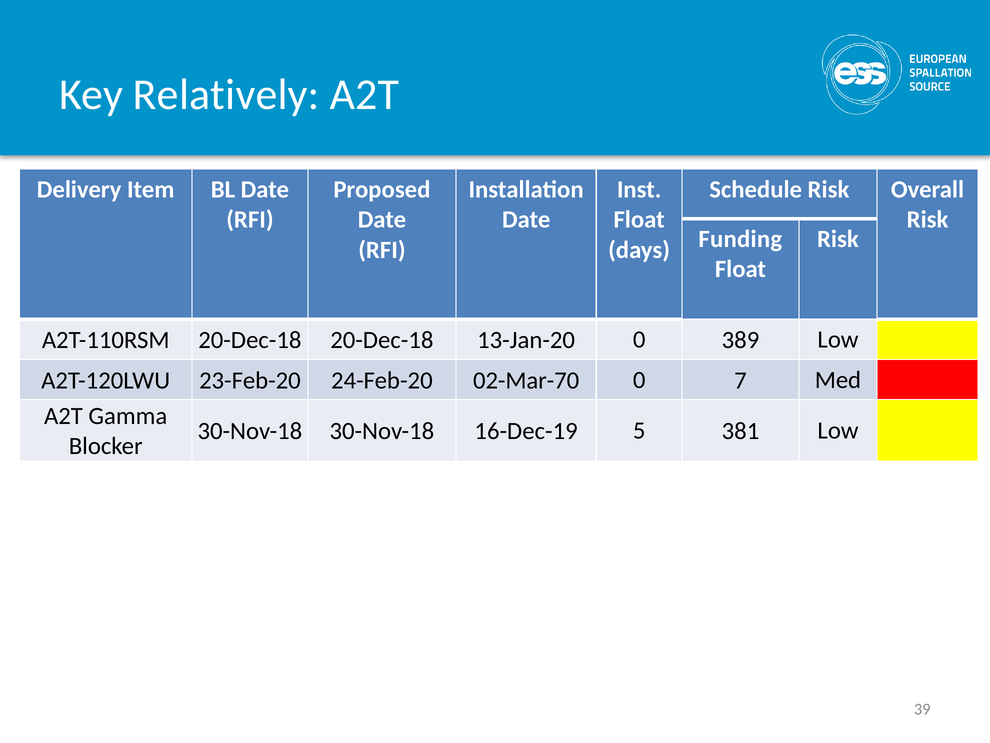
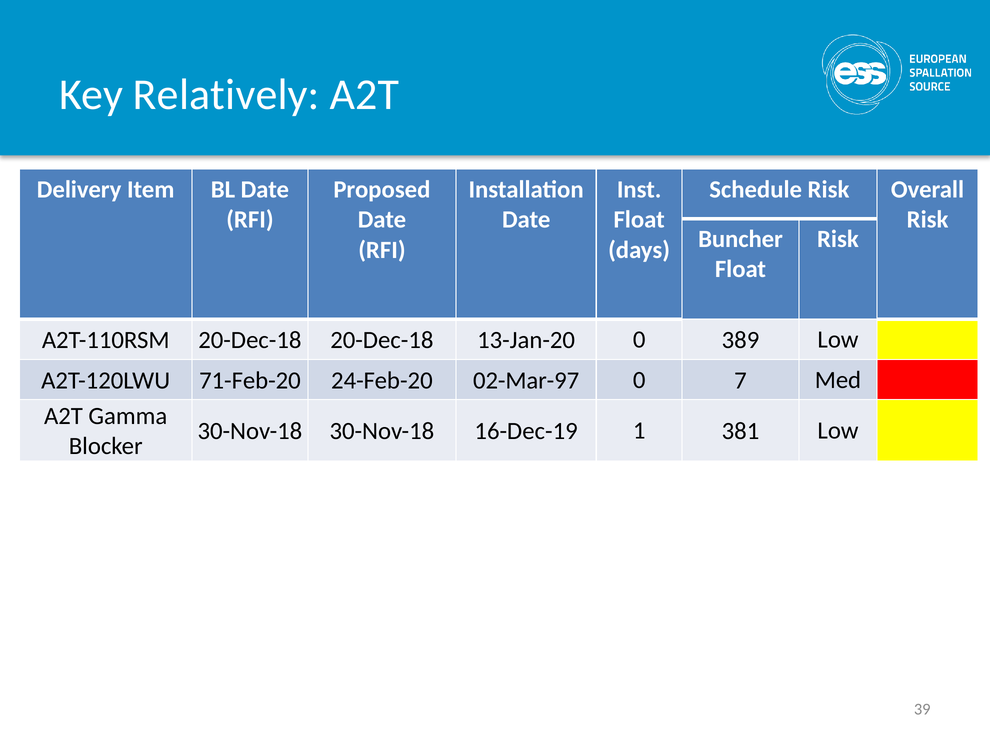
Funding: Funding -> Buncher
23-Feb-20: 23-Feb-20 -> 71-Feb-20
02-Mar-70: 02-Mar-70 -> 02-Mar-97
5: 5 -> 1
